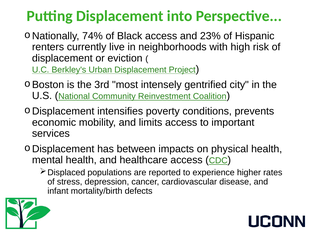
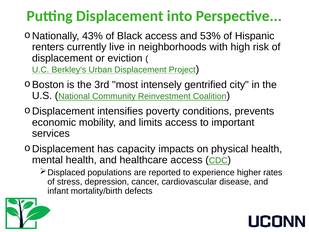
74%: 74% -> 43%
23%: 23% -> 53%
between: between -> capacity
